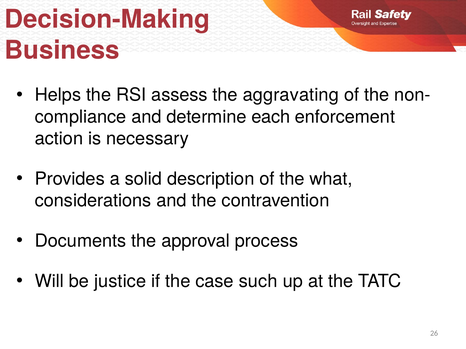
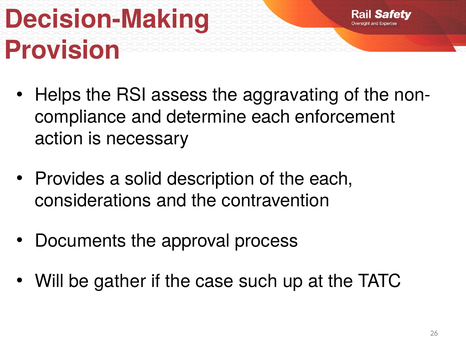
Business: Business -> Provision
the what: what -> each
justice: justice -> gather
